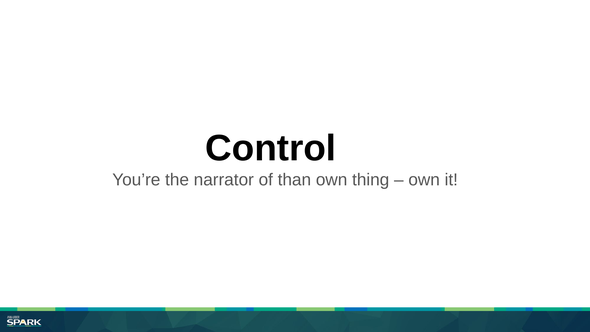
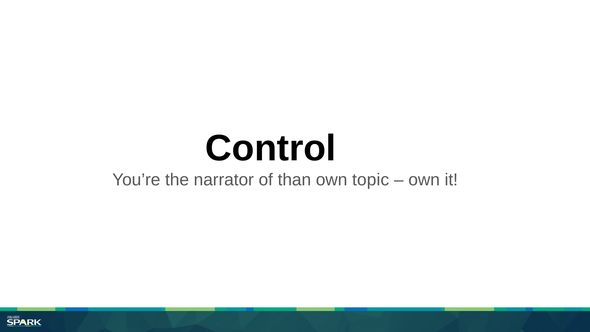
thing: thing -> topic
